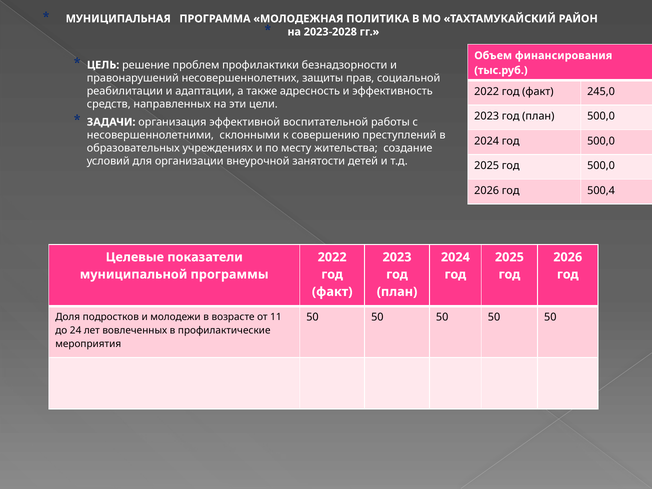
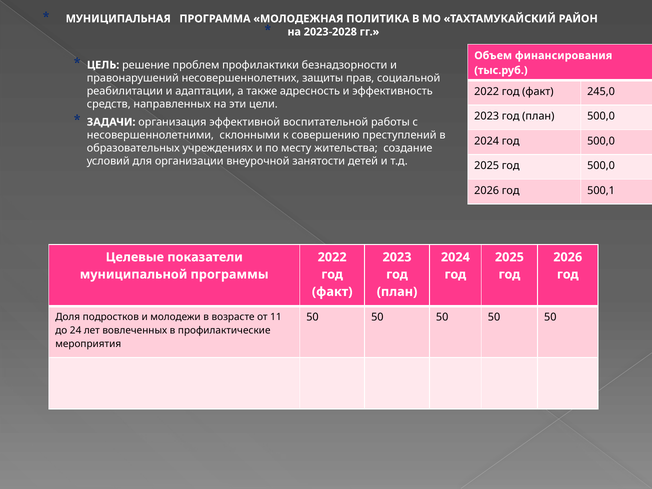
500,4: 500,4 -> 500,1
